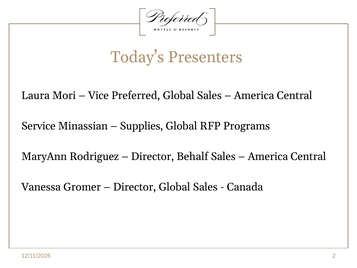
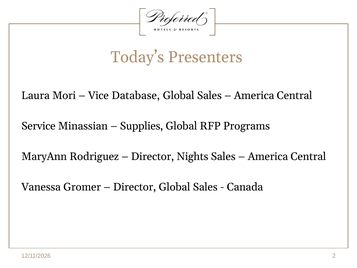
Preferred: Preferred -> Database
Behalf: Behalf -> Nights
